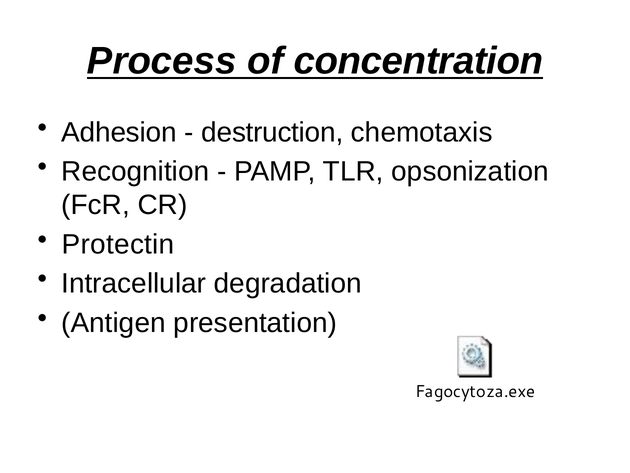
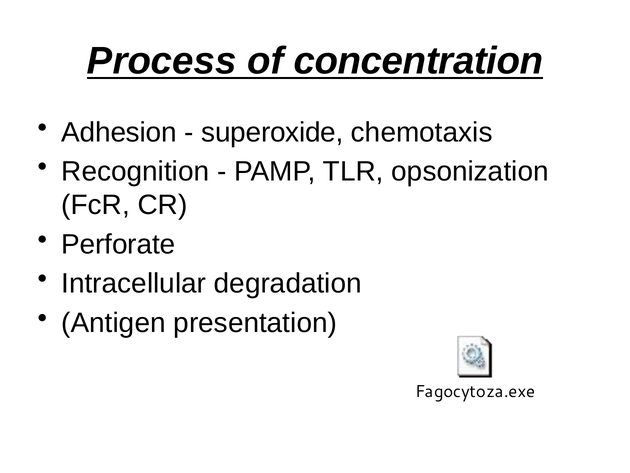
destruction: destruction -> superoxide
Protectin: Protectin -> Perforate
